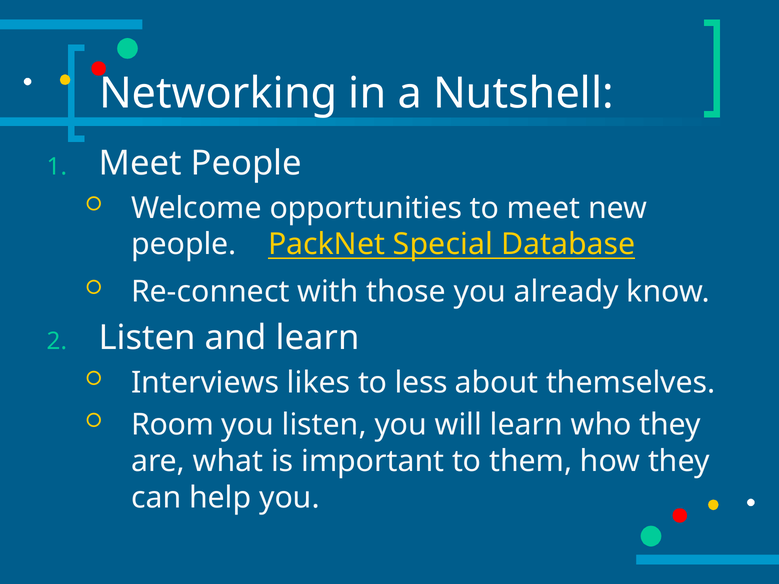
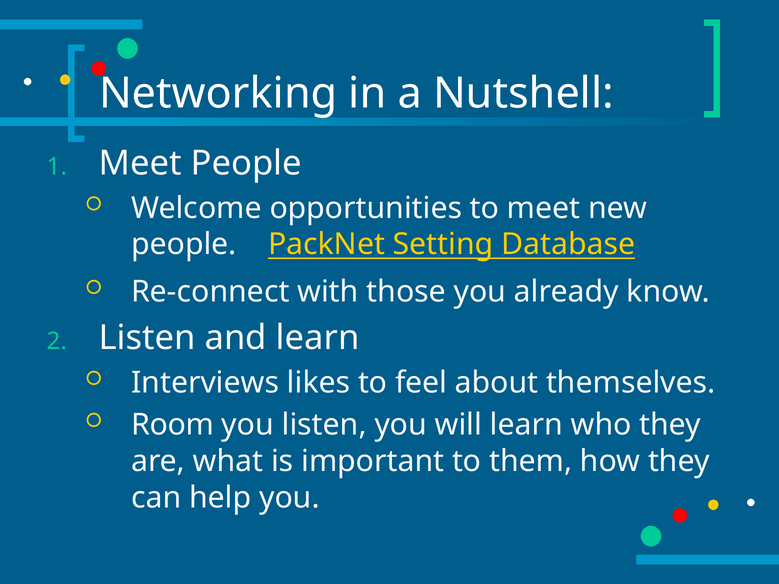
Special: Special -> Setting
less: less -> feel
